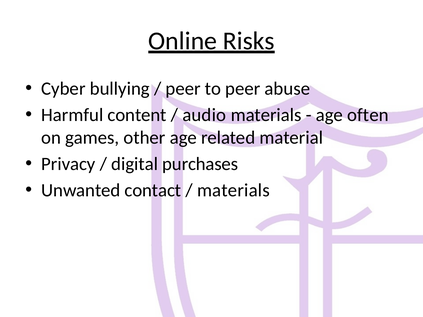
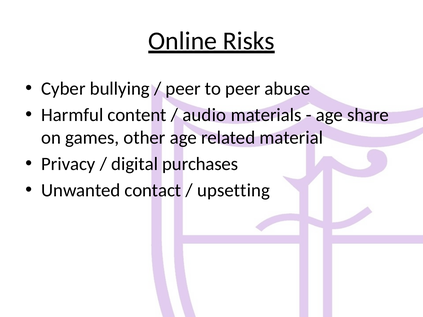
often: often -> share
materials at (233, 190): materials -> upsetting
